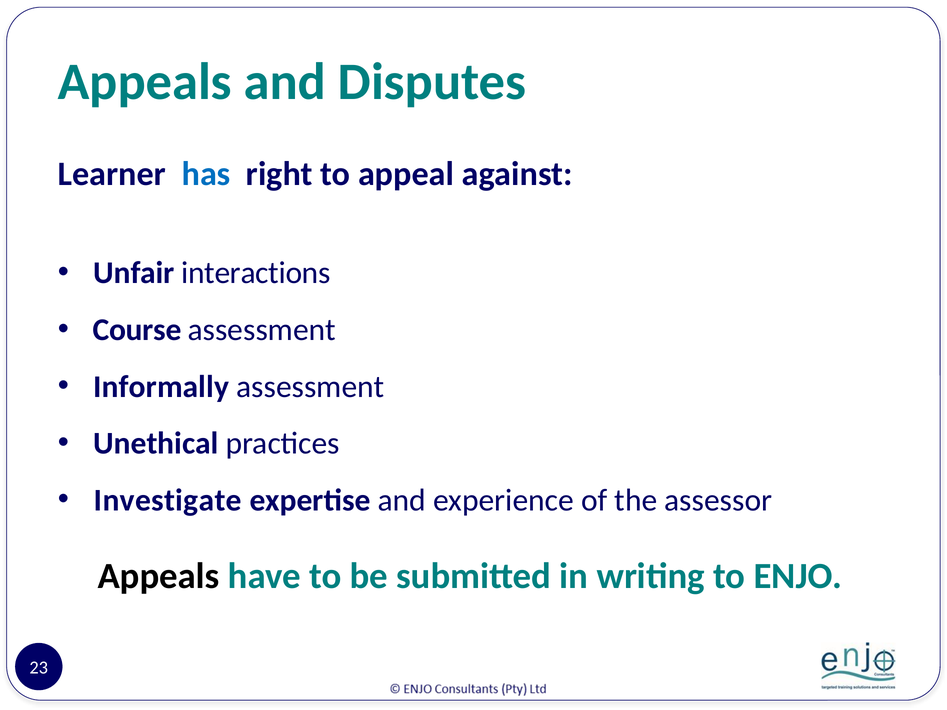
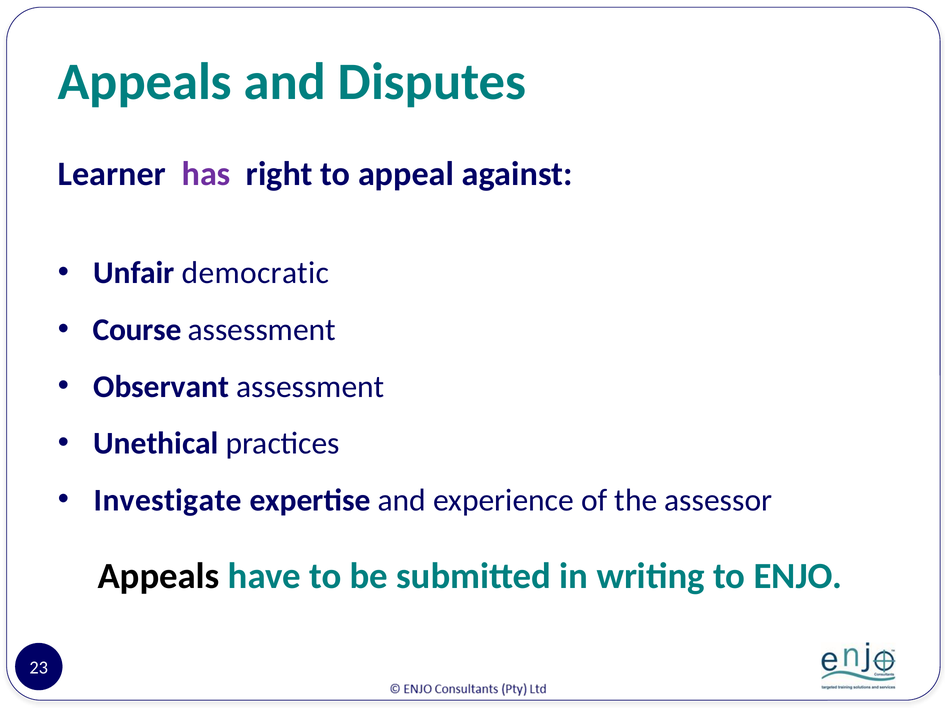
has colour: blue -> purple
interactions: interactions -> democratic
Informally: Informally -> Observant
